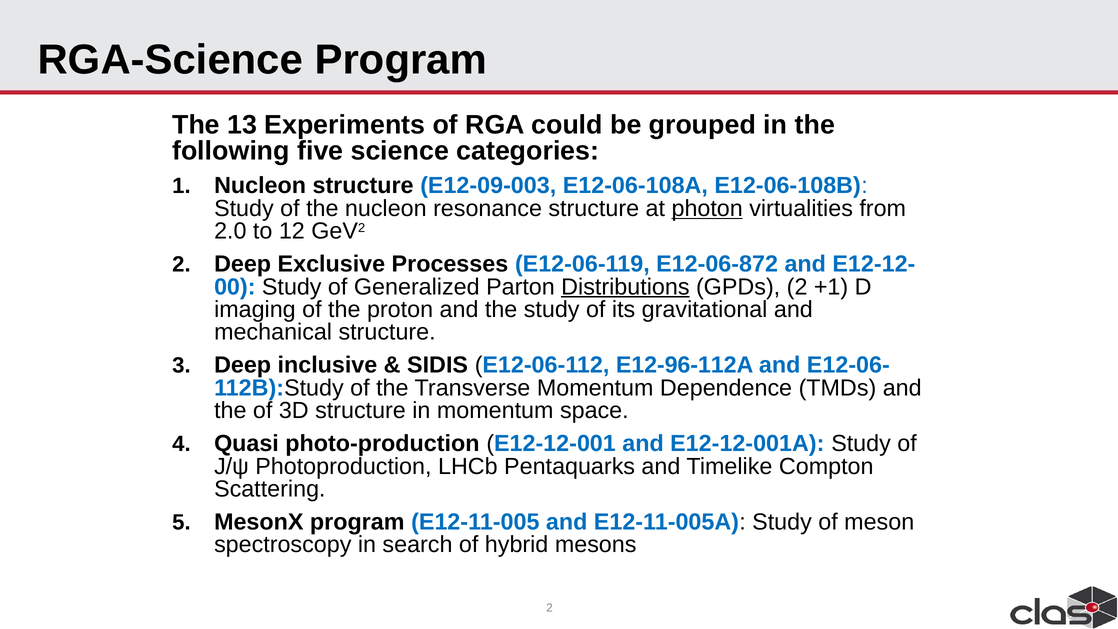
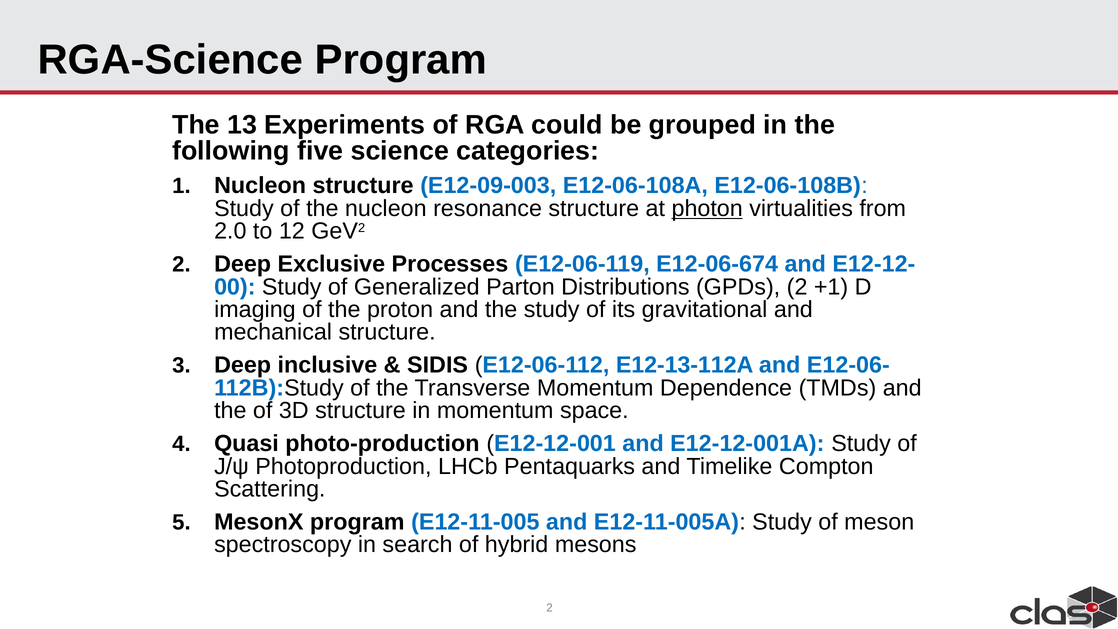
E12-06-872: E12-06-872 -> E12-06-674
Distributions underline: present -> none
E12-96-112A: E12-96-112A -> E12-13-112A
